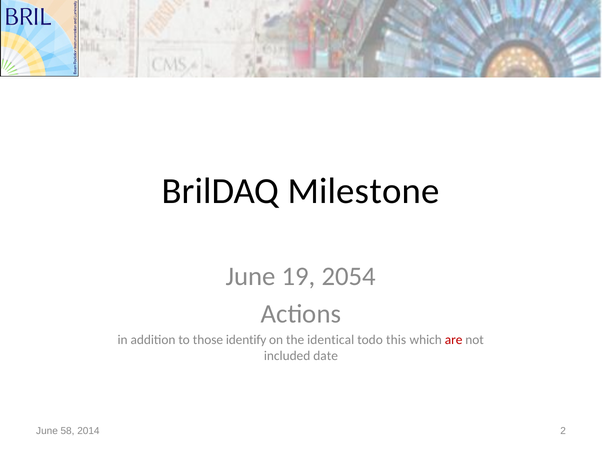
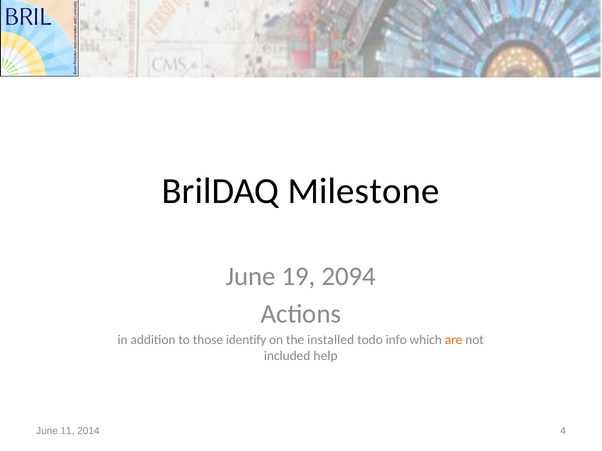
2054: 2054 -> 2094
identical: identical -> installed
this: this -> info
are colour: red -> orange
date: date -> help
58: 58 -> 11
2: 2 -> 4
